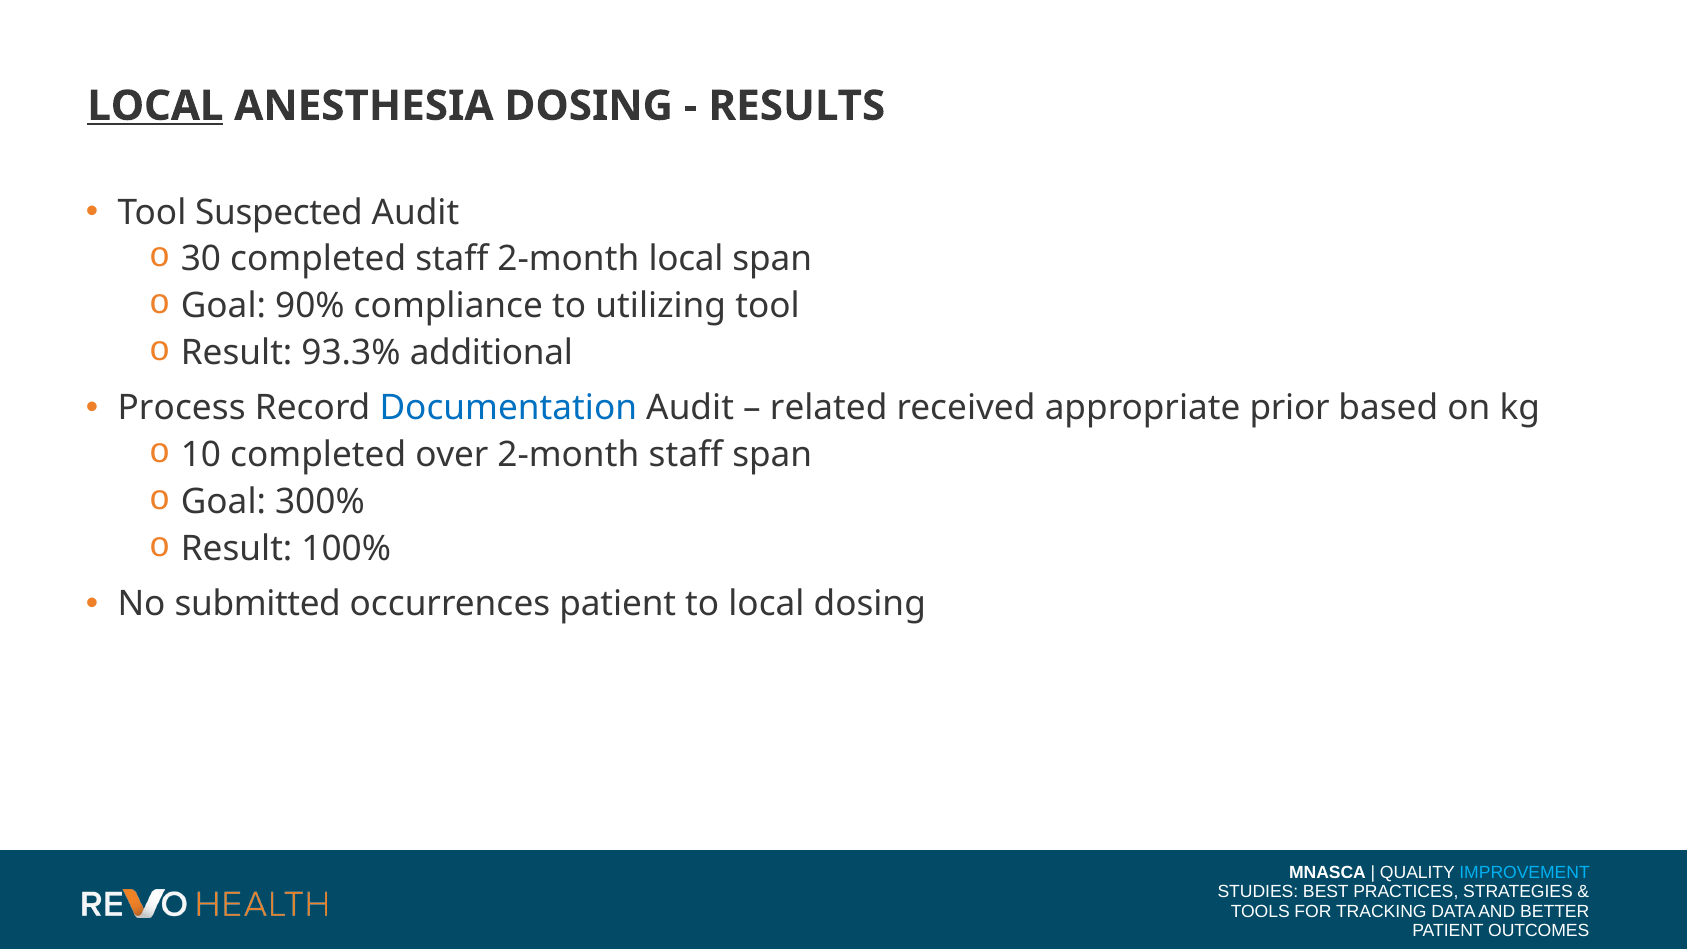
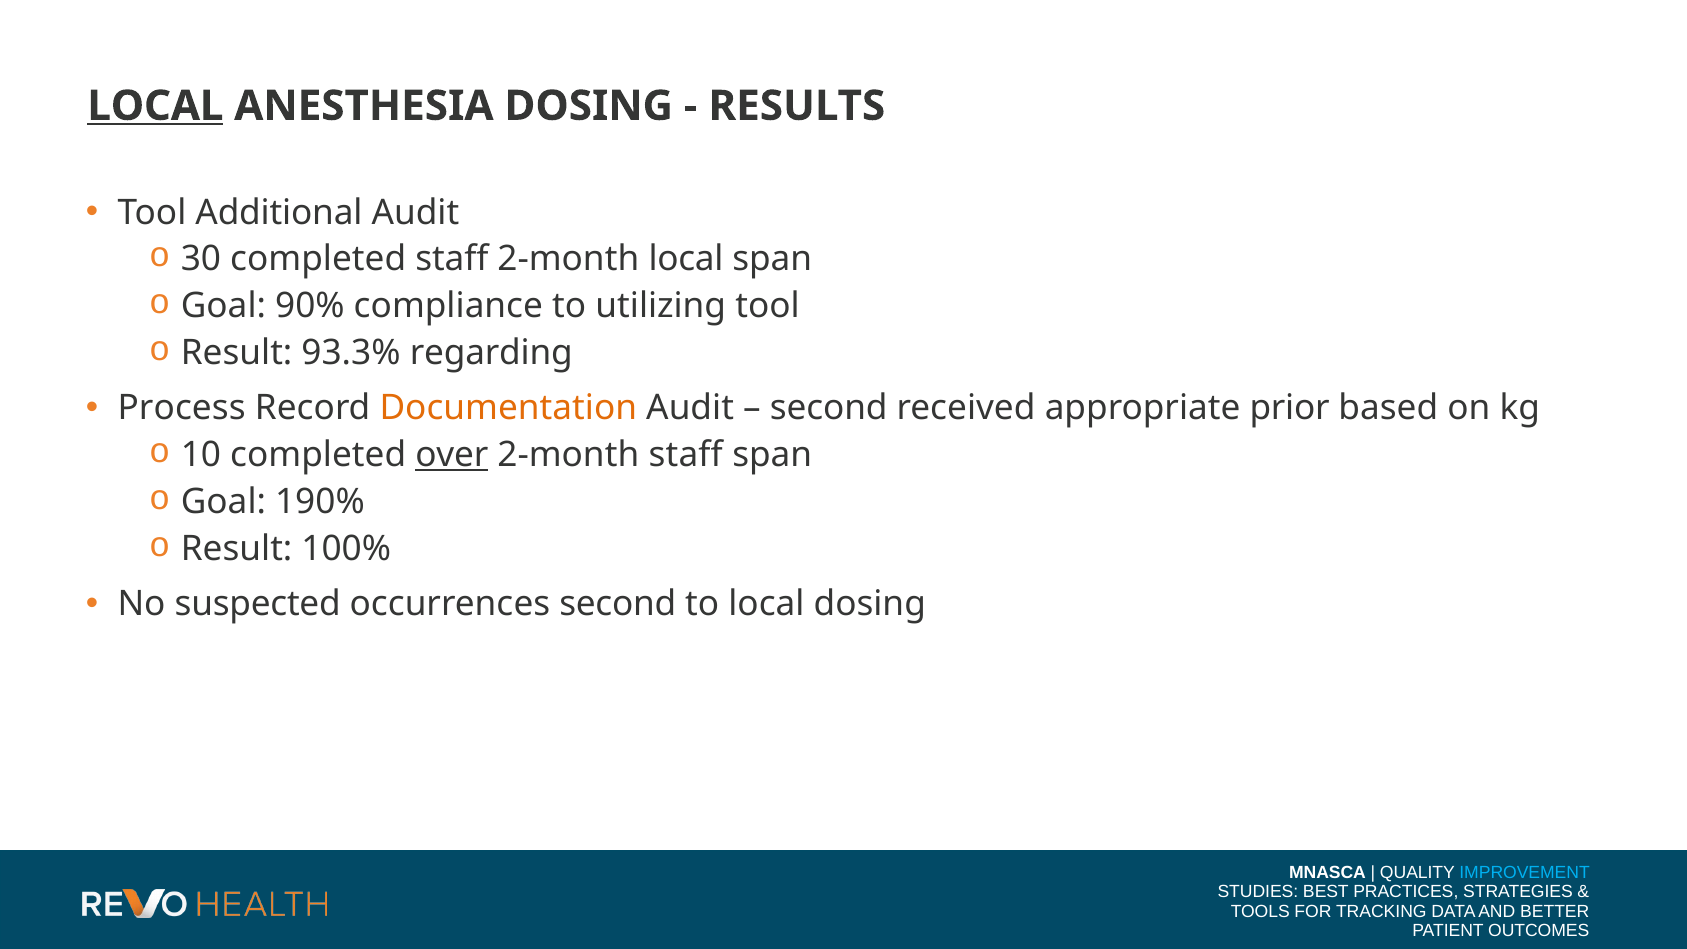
Suspected: Suspected -> Additional
additional: additional -> regarding
Documentation colour: blue -> orange
related at (829, 408): related -> second
over underline: none -> present
300%: 300% -> 190%
submitted: submitted -> suspected
occurrences patient: patient -> second
